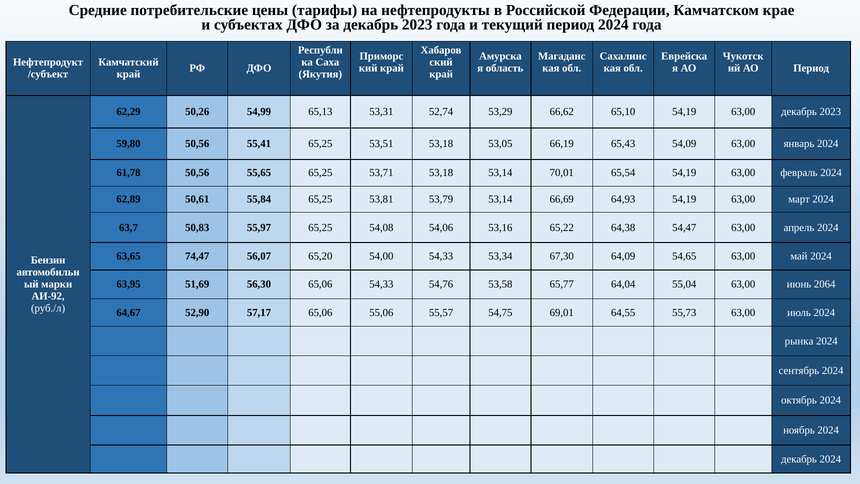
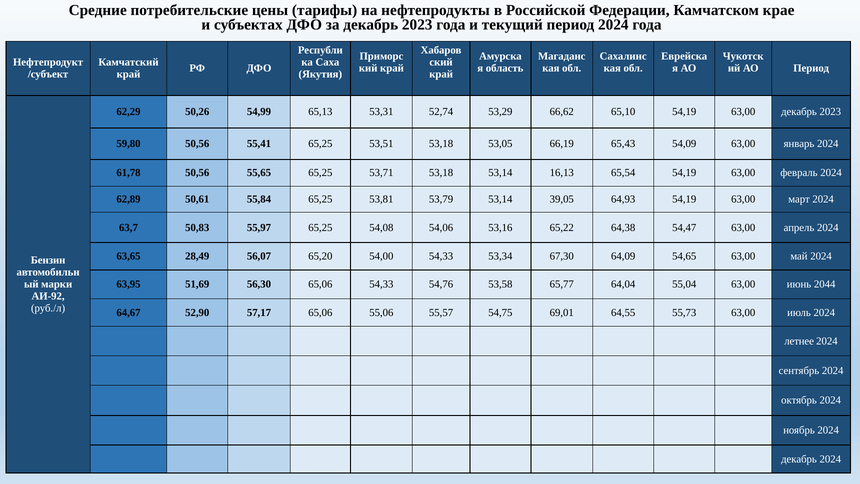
70,01: 70,01 -> 16,13
66,69: 66,69 -> 39,05
74,47: 74,47 -> 28,49
2064: 2064 -> 2044
рынка: рынка -> летнее
